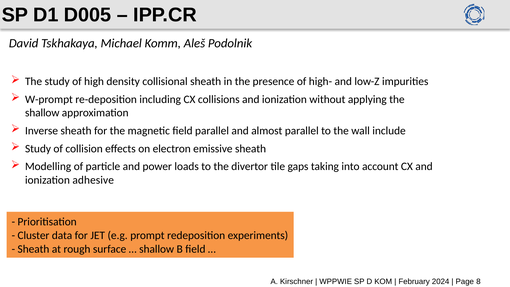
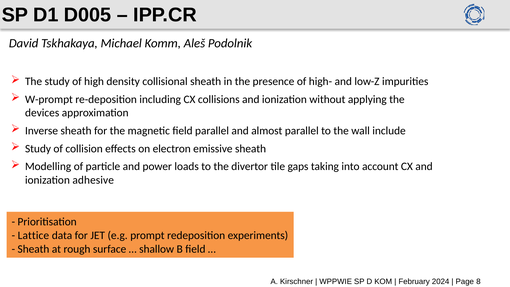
shallow at (42, 113): shallow -> devices
Cluster: Cluster -> Lattice
